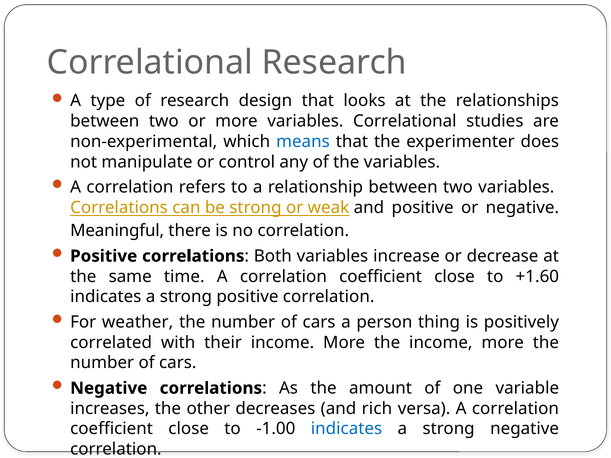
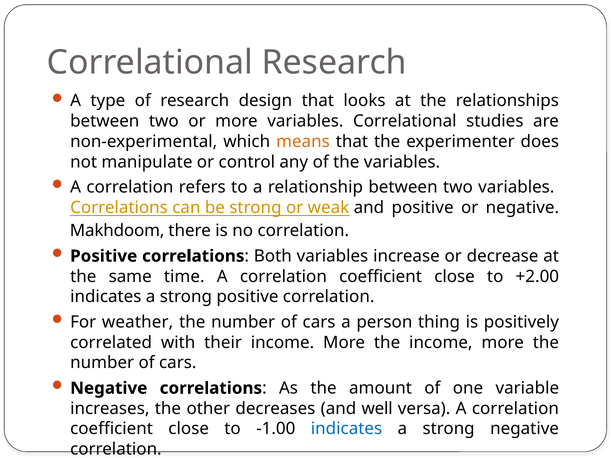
means colour: blue -> orange
Meaningful: Meaningful -> Makhdoom
+1.60: +1.60 -> +2.00
rich: rich -> well
